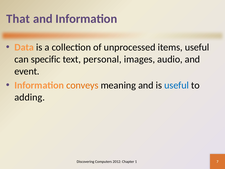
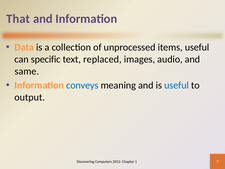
personal: personal -> replaced
event: event -> same
conveys colour: orange -> blue
adding: adding -> output
